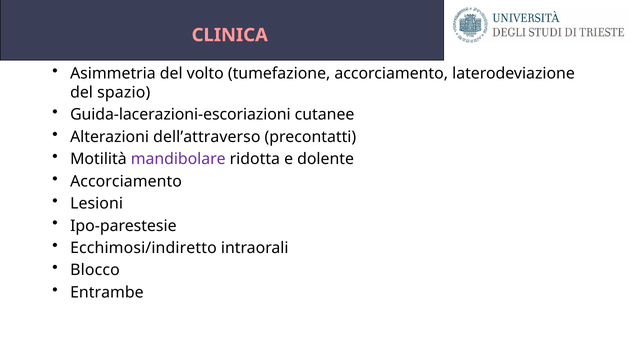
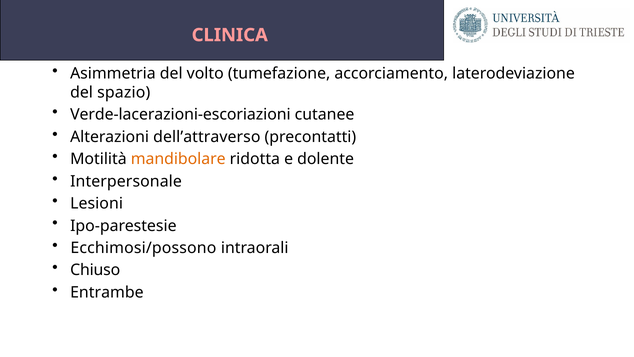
Guida-lacerazioni-escoriazioni: Guida-lacerazioni-escoriazioni -> Verde-lacerazioni-escoriazioni
mandibolare colour: purple -> orange
Accorciamento at (126, 181): Accorciamento -> Interpersonale
Ecchimosi/indiretto: Ecchimosi/indiretto -> Ecchimosi/possono
Blocco: Blocco -> Chiuso
